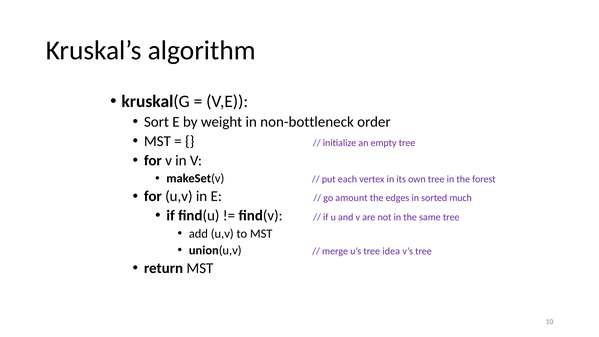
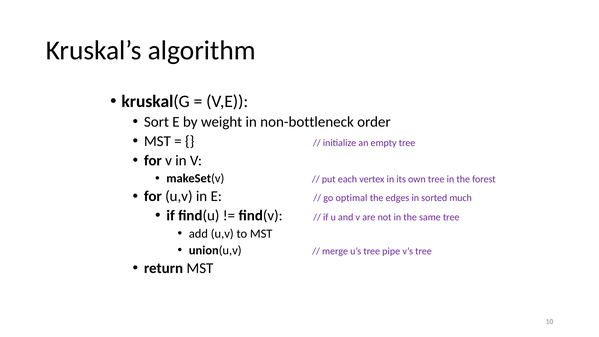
amount: amount -> optimal
idea: idea -> pipe
